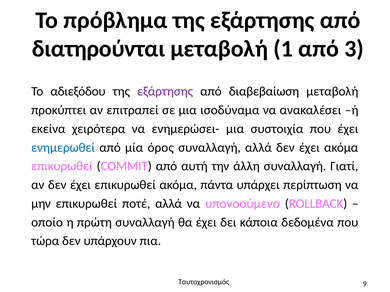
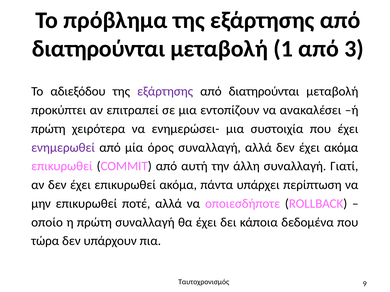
διαβεβαίωση at (264, 92): διαβεβαίωση -> διατηρούνται
ισοδύναμα: ισοδύναμα -> εντοπίζουν
εκείνα at (48, 129): εκείνα -> πρώτη
ενημερωθεί colour: blue -> purple
υπονοούμενο: υπονοούμενο -> οποιεσδήποτε
